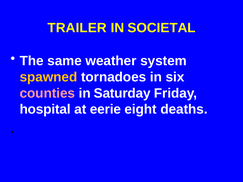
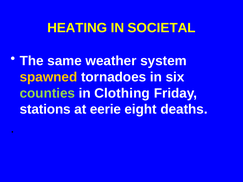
TRAILER: TRAILER -> HEATING
counties colour: pink -> light green
Saturday: Saturday -> Clothing
hospital: hospital -> stations
